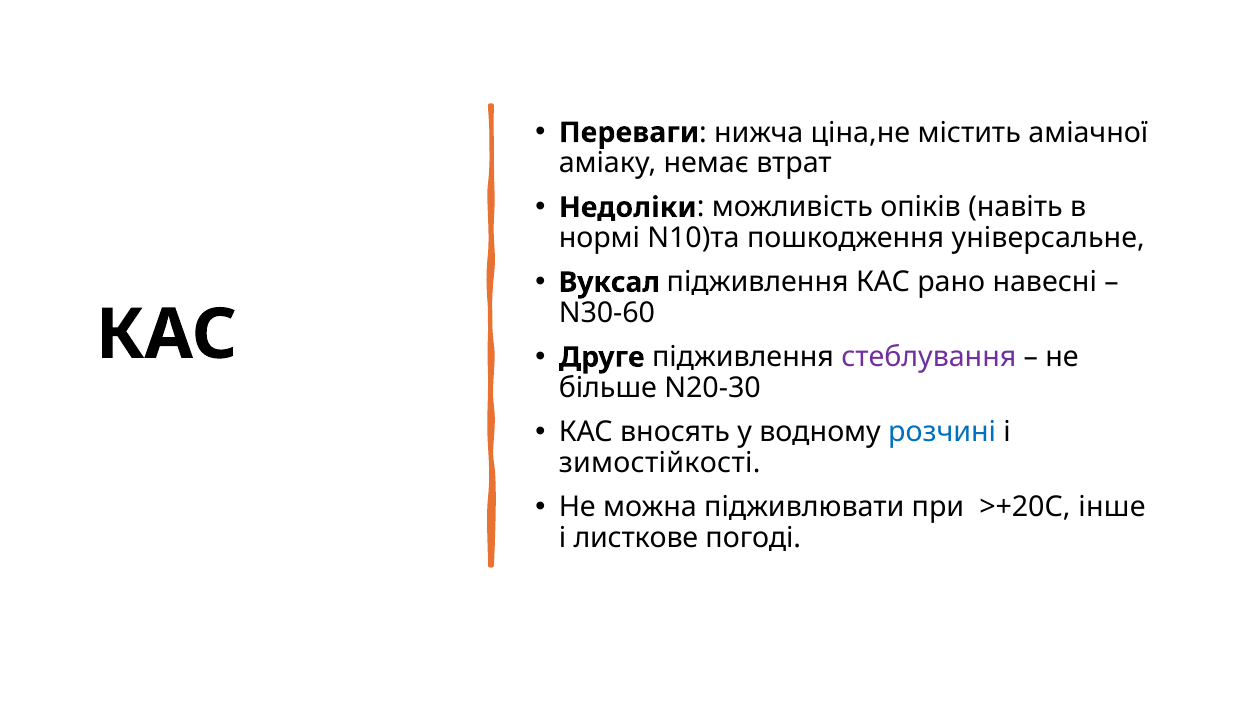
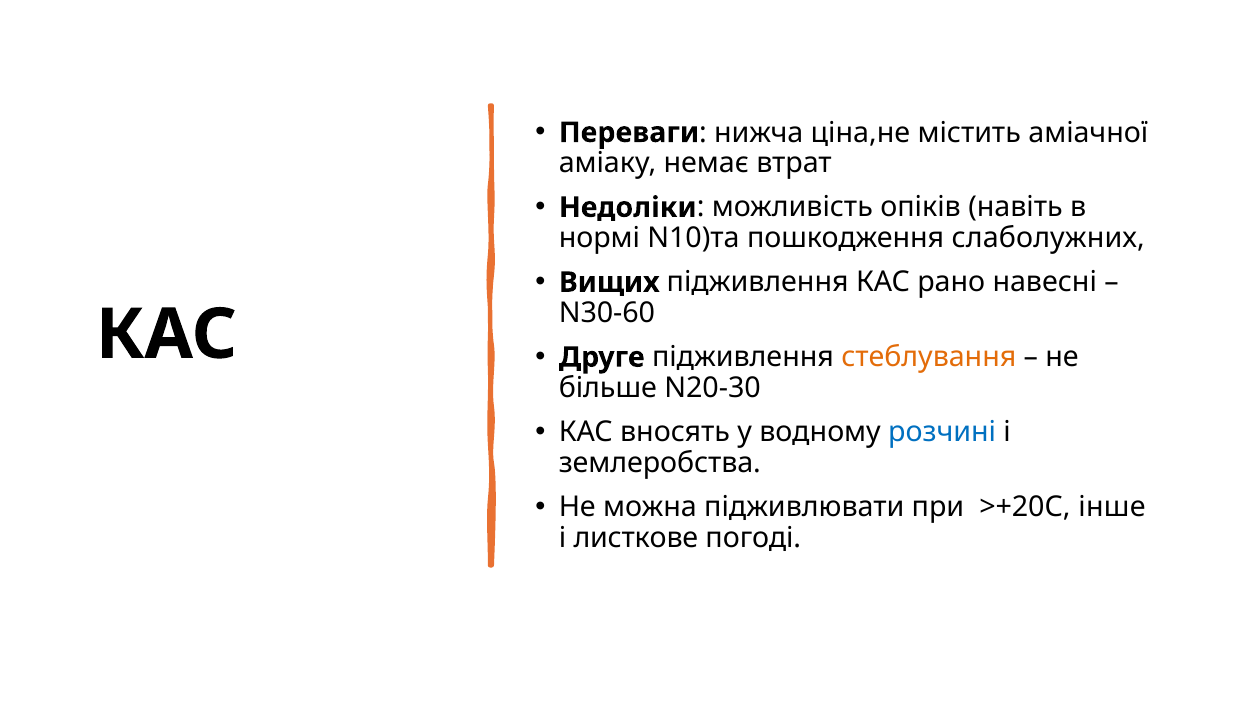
універсальне: універсальне -> слаболужних
Вуксал: Вуксал -> Вищих
стеблування colour: purple -> orange
зимостійкості: зимостійкості -> землеробства
